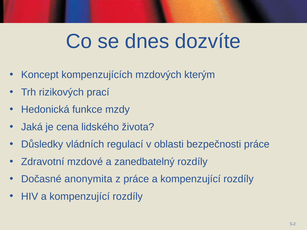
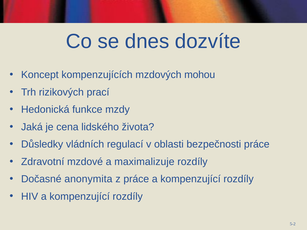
kterým: kterým -> mohou
zanedbatelný: zanedbatelný -> maximalizuje
